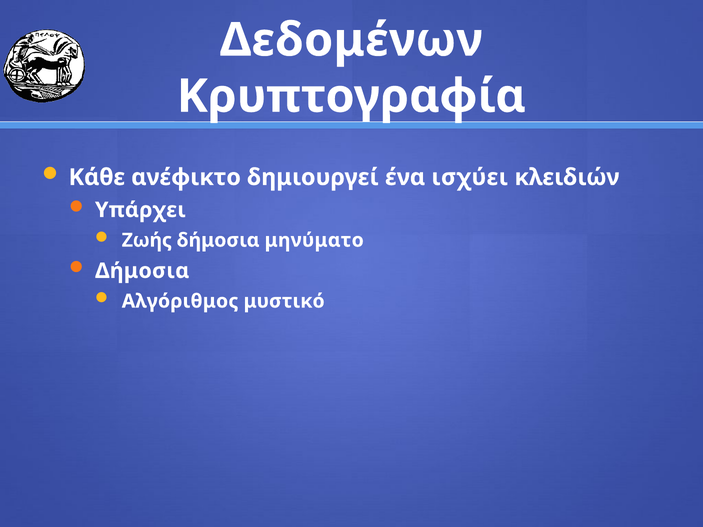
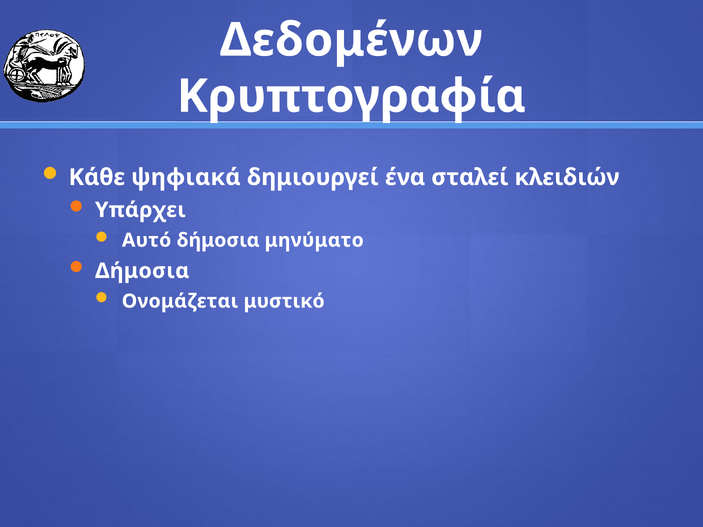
ανέφικτο: ανέφικτο -> ψηφιακά
ισχύει: ισχύει -> σταλεί
Ζωής: Ζωής -> Αυτό
Αλγόριθμος: Αλγόριθμος -> Ονομάζεται
